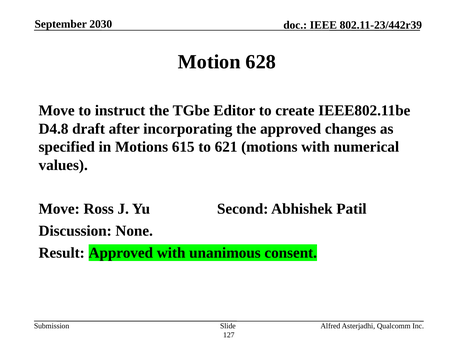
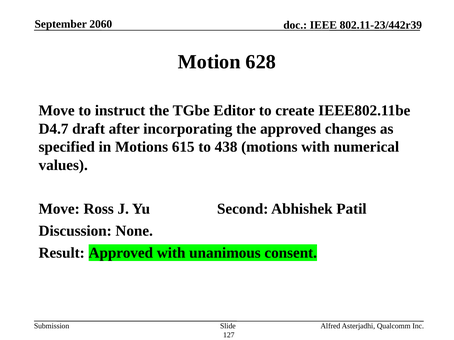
2030: 2030 -> 2060
D4.8: D4.8 -> D4.7
621: 621 -> 438
